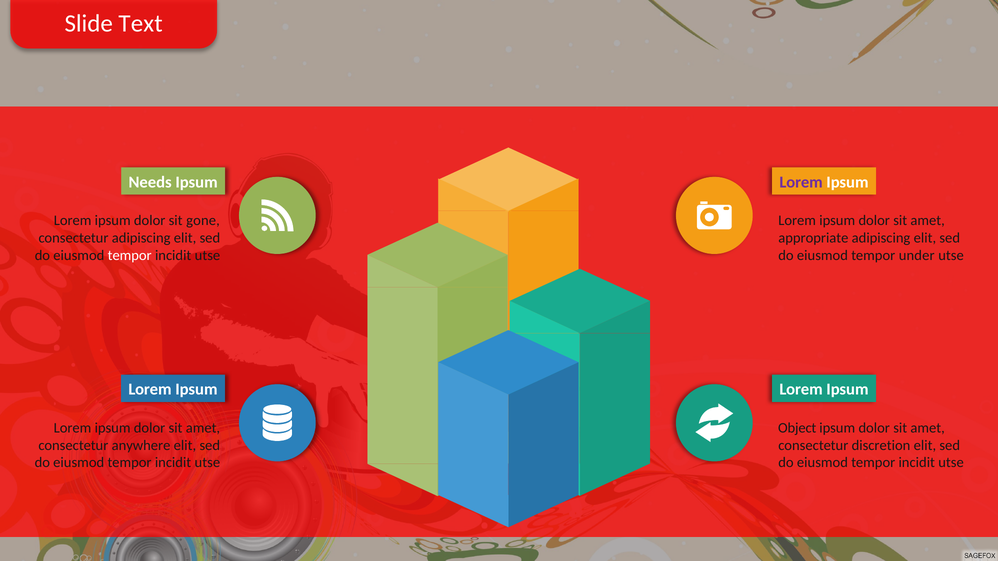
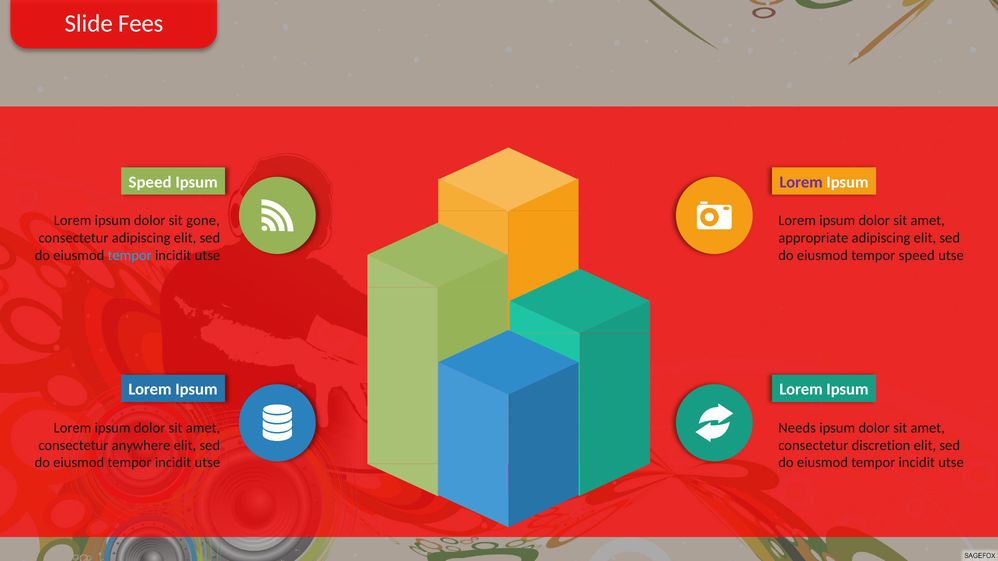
Text: Text -> Fees
Needs at (150, 182): Needs -> Speed
tempor at (130, 255) colour: white -> light blue
tempor under: under -> speed
Object: Object -> Needs
